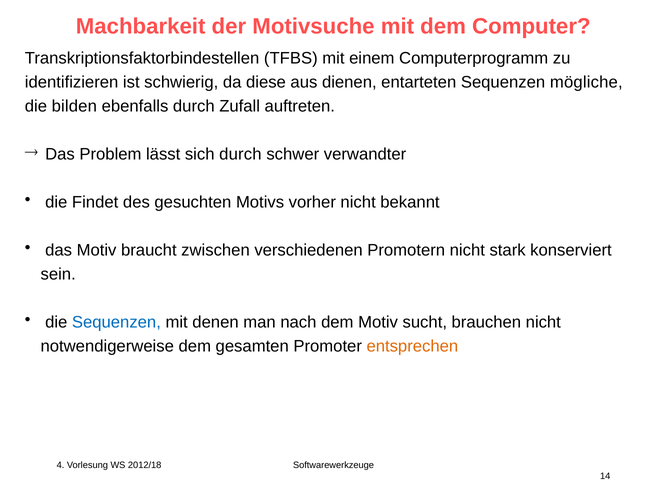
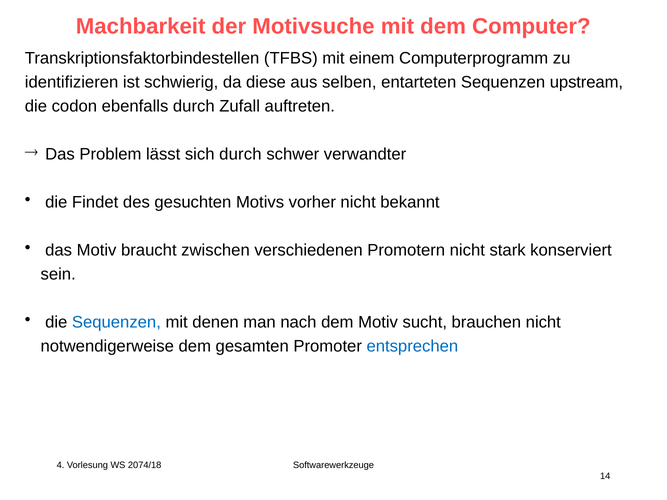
dienen: dienen -> selben
mögliche: mögliche -> upstream
bilden: bilden -> codon
entsprechen colour: orange -> blue
2012/18: 2012/18 -> 2074/18
